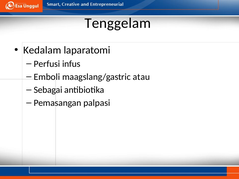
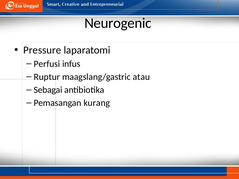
Tenggelam: Tenggelam -> Neurogenic
Kedalam: Kedalam -> Pressure
Emboli: Emboli -> Ruptur
palpasi: palpasi -> kurang
